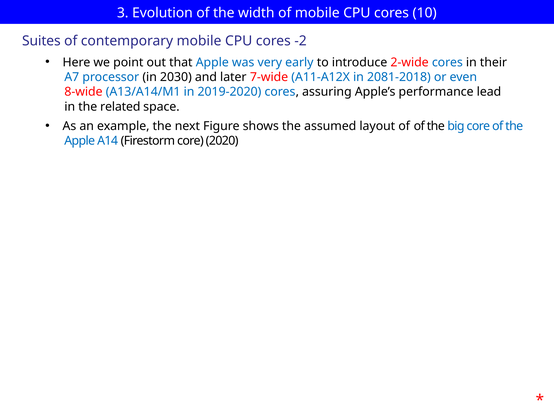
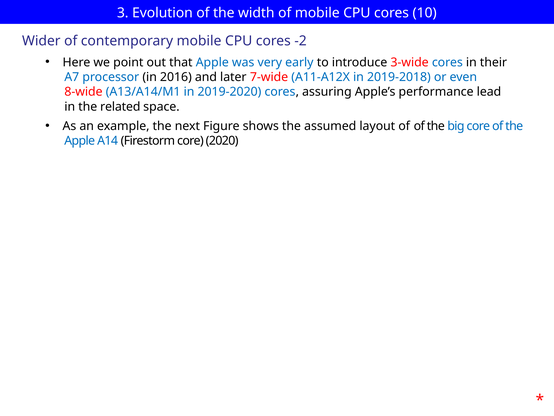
Suites: Suites -> Wider
2-wide: 2-wide -> 3-wide
2030: 2030 -> 2016
2081-2018: 2081-2018 -> 2019-2018
